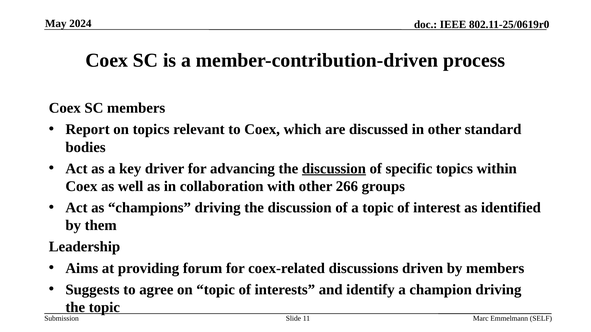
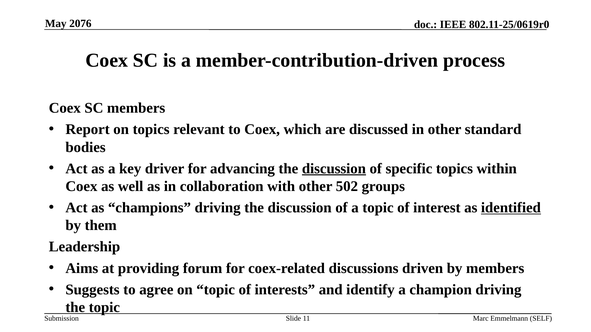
2024: 2024 -> 2076
266: 266 -> 502
identified underline: none -> present
